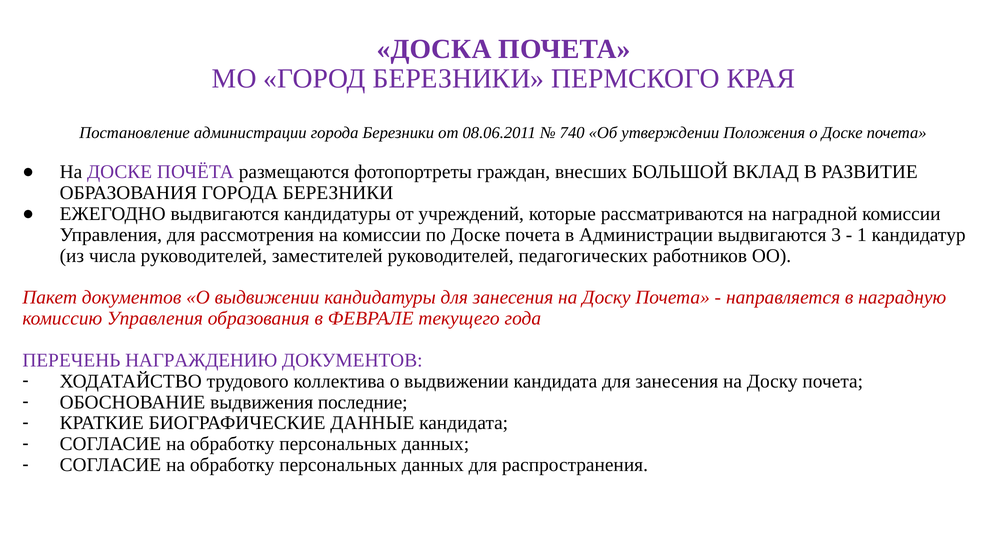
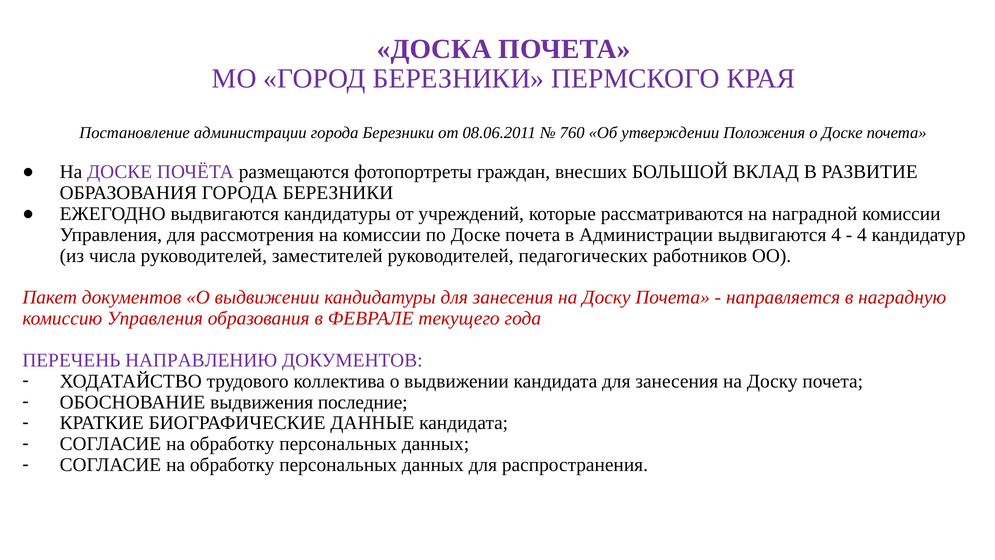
740: 740 -> 760
выдвигаются 3: 3 -> 4
1 at (862, 235): 1 -> 4
НАГРАЖДЕНИЮ: НАГРАЖДЕНИЮ -> НАПРАВЛЕНИЮ
